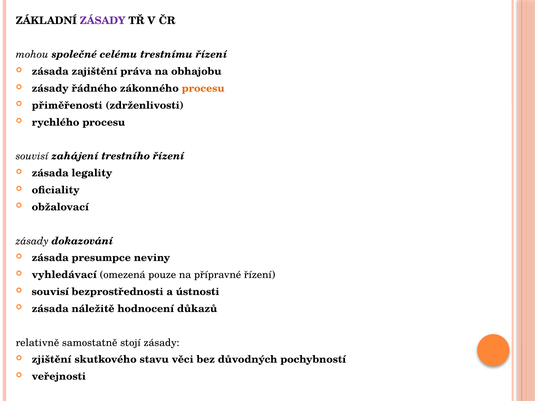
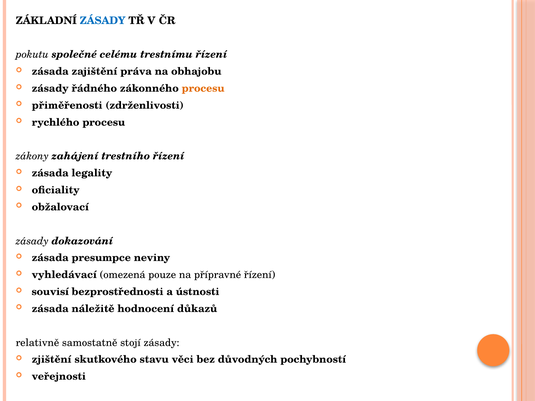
ZÁSADY at (103, 21) colour: purple -> blue
mohou: mohou -> pokutu
souvisí at (32, 156): souvisí -> zákony
